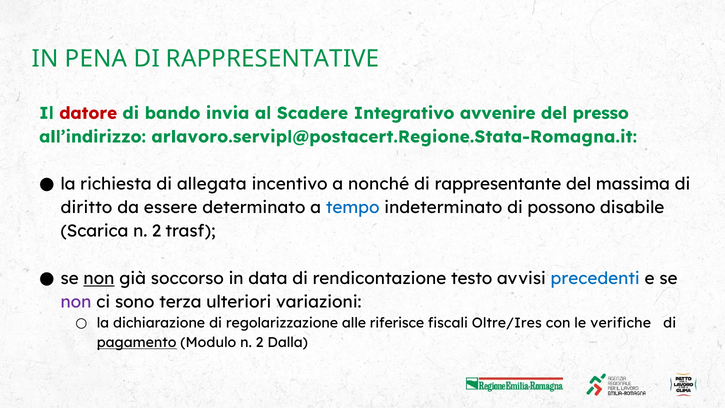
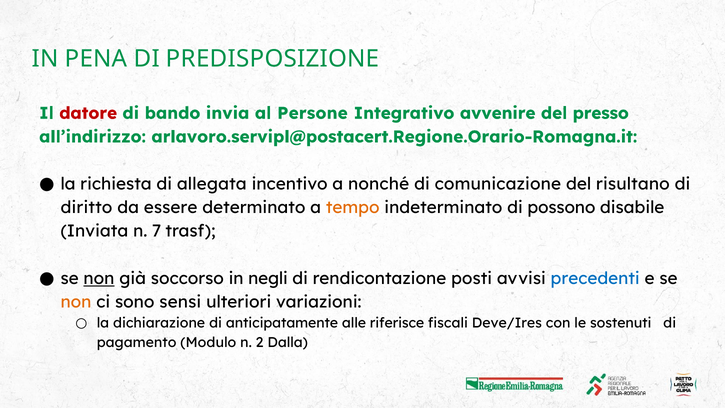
RAPPRESENTATIVE: RAPPRESENTATIVE -> PREDISPOSIZIONE
Scadere: Scadere -> Persone
arlavoro.servipl@postacert.Regione.Stata-Romagna.it: arlavoro.servipl@postacert.Regione.Stata-Romagna.it -> arlavoro.servipl@postacert.Regione.Orario-Romagna.it
rappresentante: rappresentante -> comunicazione
massima: massima -> risultano
tempo colour: blue -> orange
Scarica: Scarica -> Inviata
2 at (156, 231): 2 -> 7
data: data -> negli
testo: testo -> posti
non at (76, 302) colour: purple -> orange
terza: terza -> sensi
regolarizzazione: regolarizzazione -> anticipatamente
Oltre/Ires: Oltre/Ires -> Deve/Ires
verifiche: verifiche -> sostenuti
pagamento underline: present -> none
